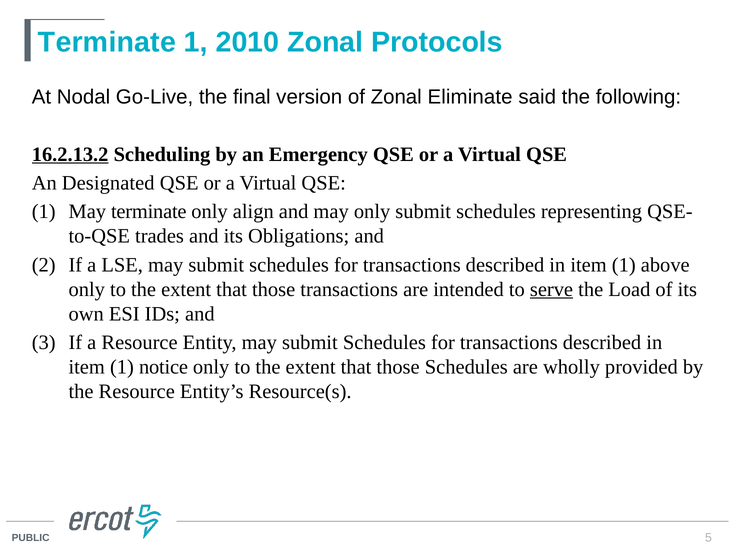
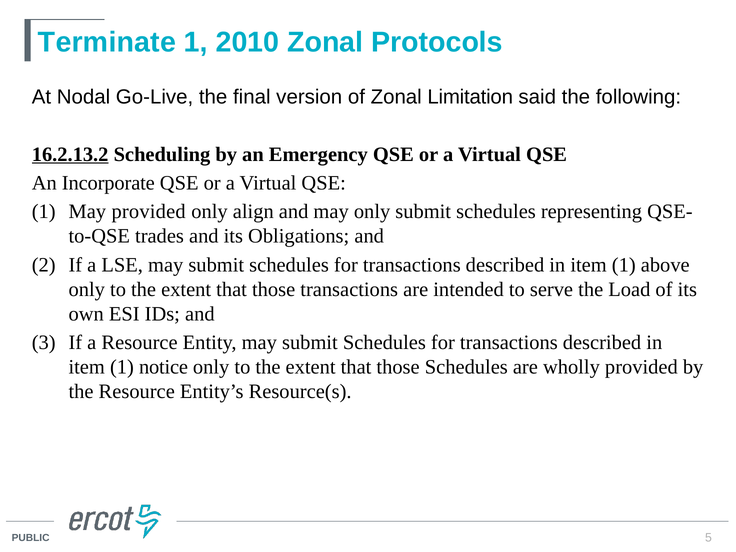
Eliminate: Eliminate -> Limitation
Designated: Designated -> Incorporate
May terminate: terminate -> provided
serve underline: present -> none
